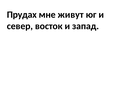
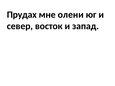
живут: живут -> олени
